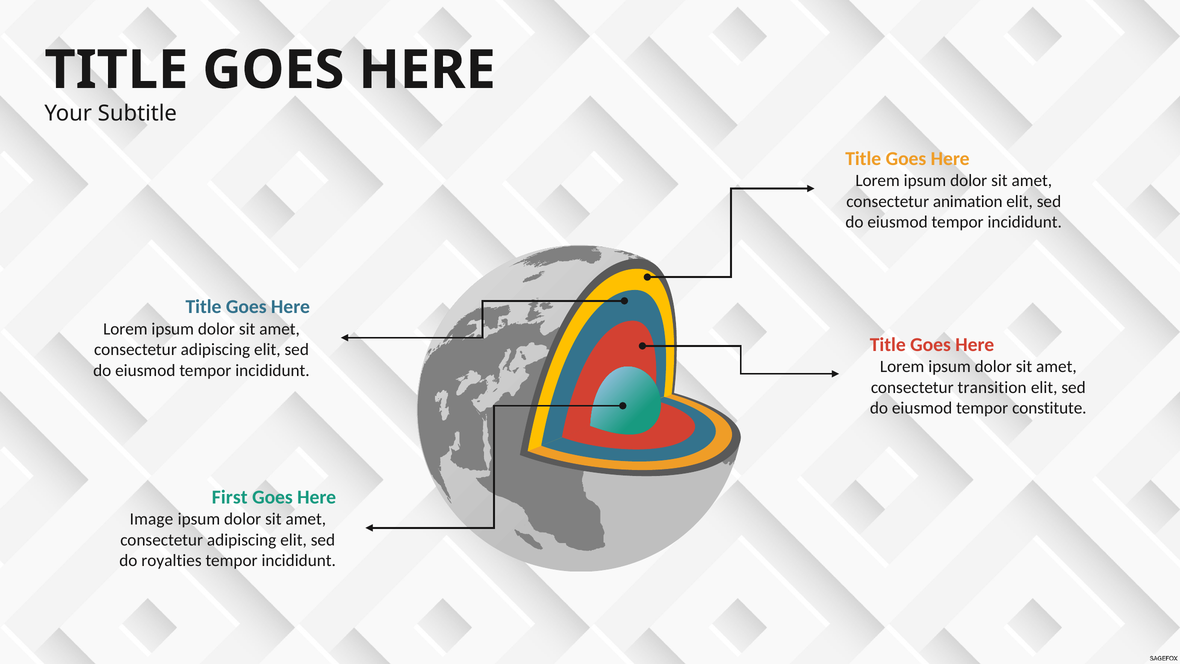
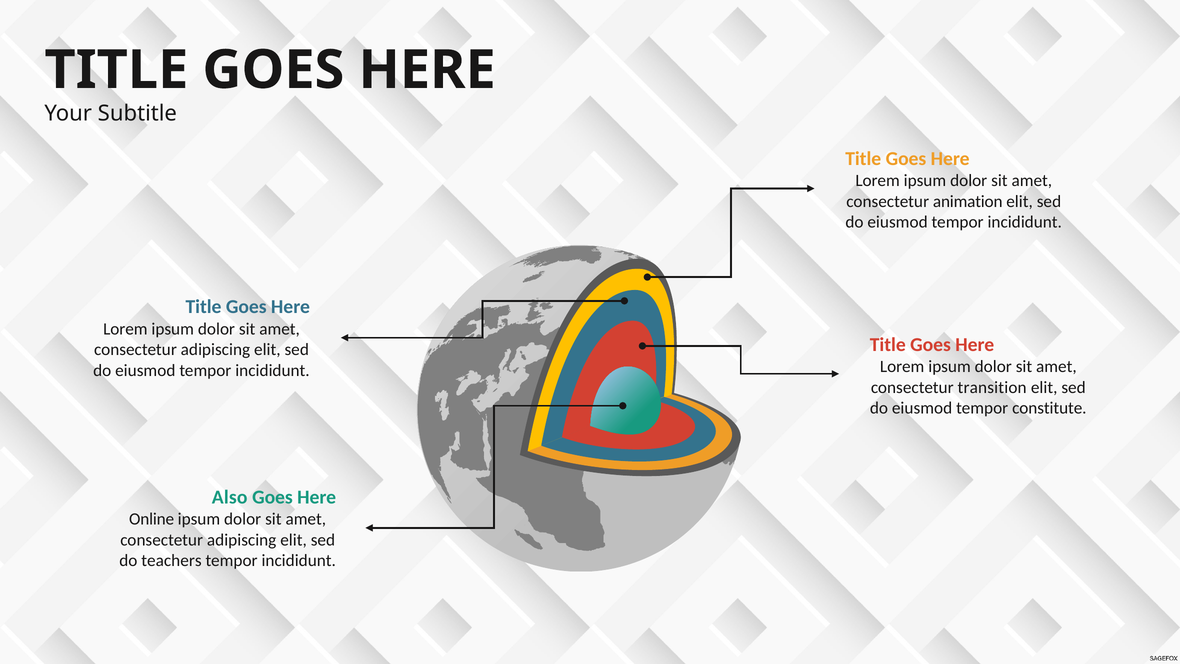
First: First -> Also
Image: Image -> Online
royalties: royalties -> teachers
